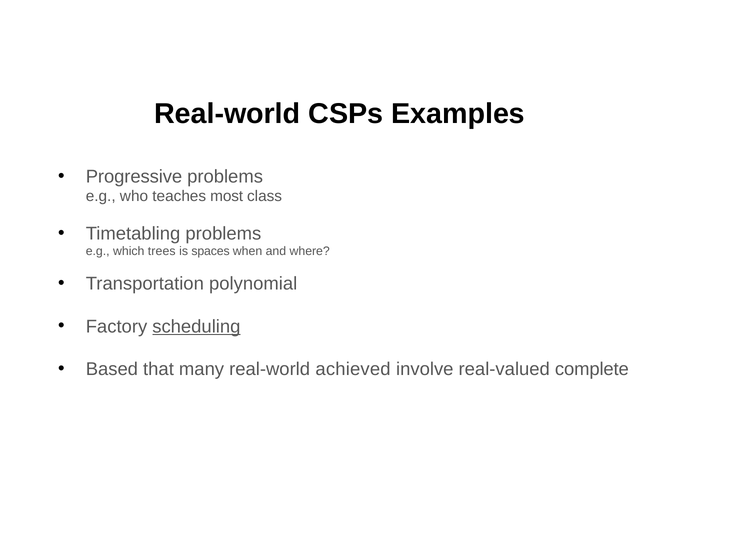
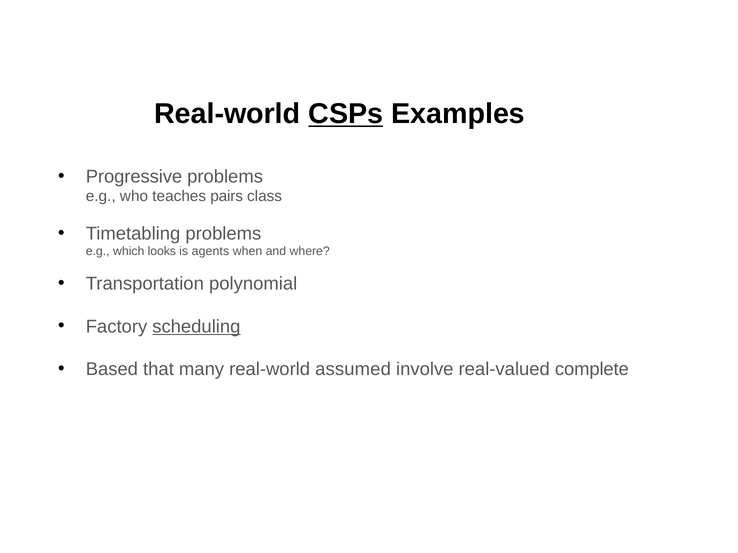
CSPs underline: none -> present
most: most -> pairs
trees: trees -> looks
spaces: spaces -> agents
achieved: achieved -> assumed
